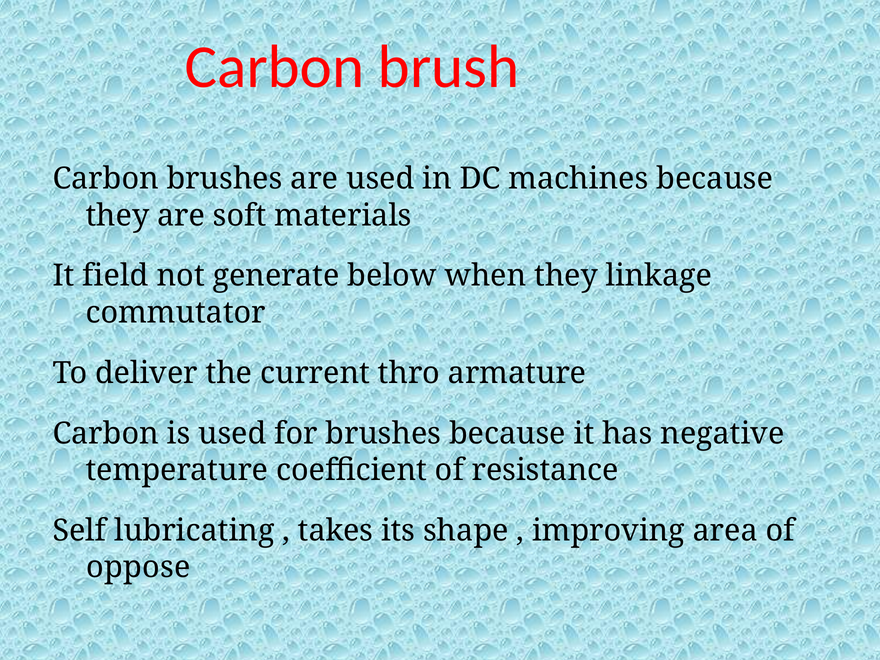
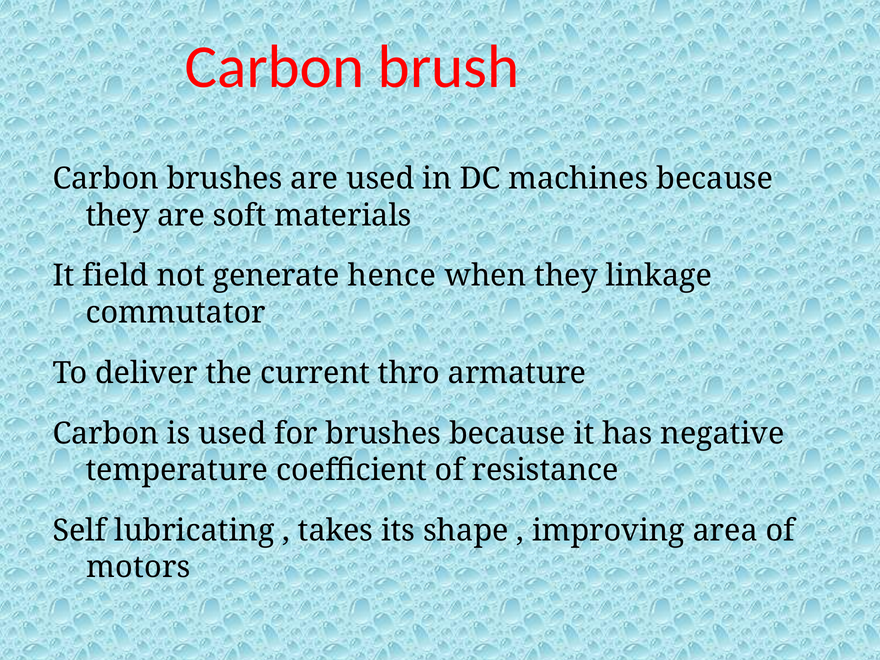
below: below -> hence
oppose: oppose -> motors
